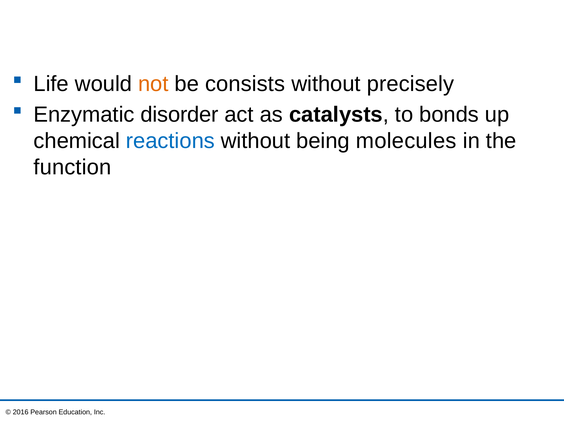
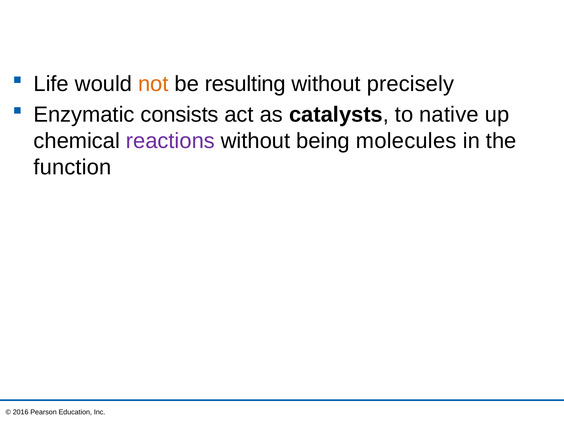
consists: consists -> resulting
disorder: disorder -> consists
bonds: bonds -> native
reactions colour: blue -> purple
